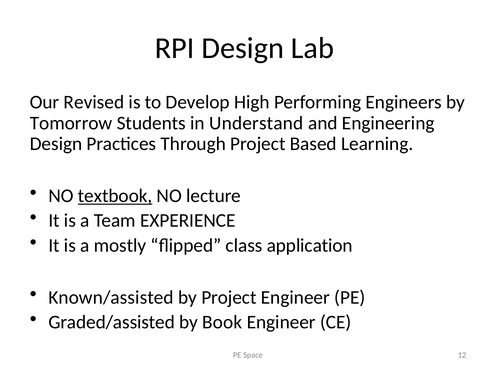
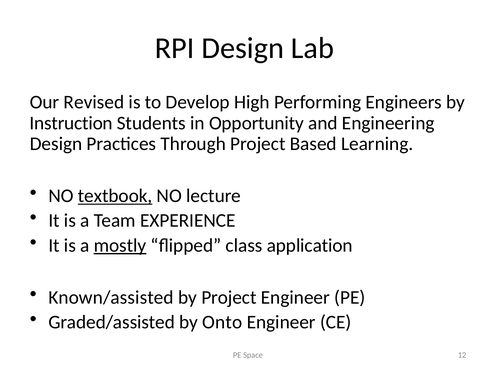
Tomorrow: Tomorrow -> Instruction
Understand: Understand -> Opportunity
mostly underline: none -> present
Book: Book -> Onto
